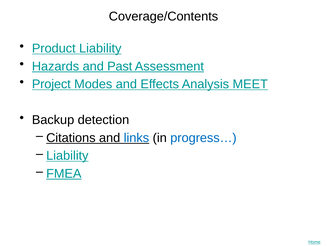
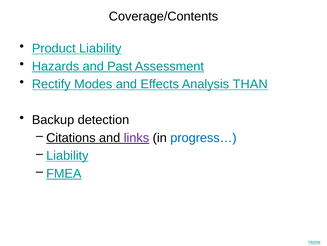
Project: Project -> Rectify
MEET: MEET -> THAN
links colour: blue -> purple
